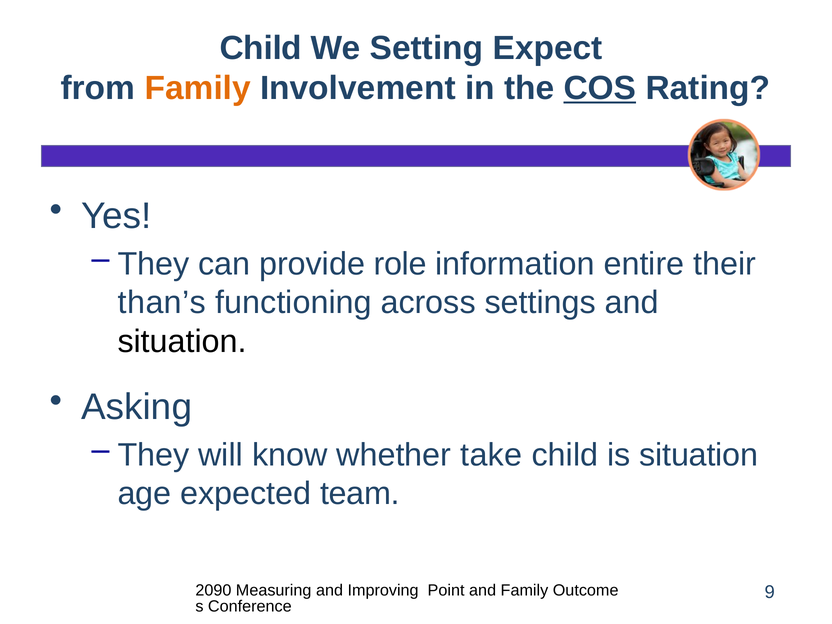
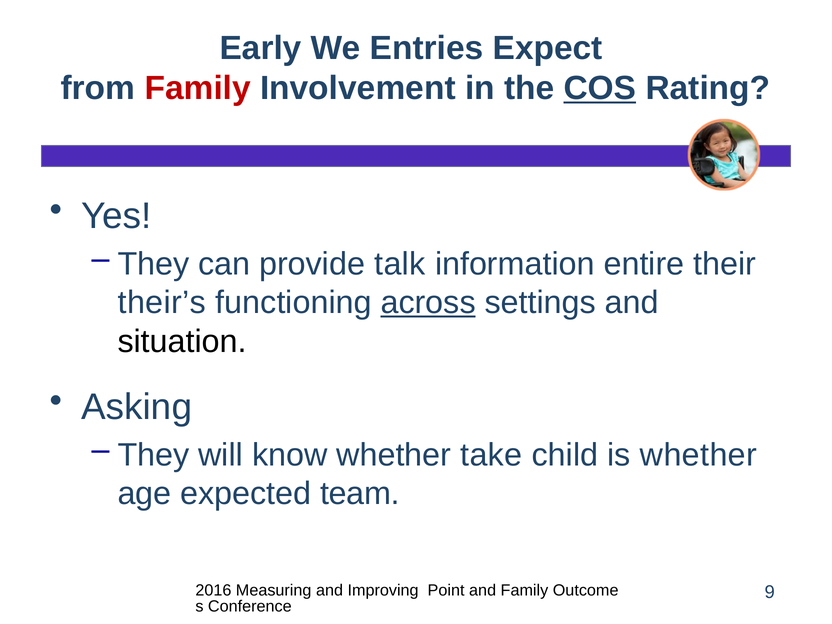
Child at (261, 48): Child -> Early
Setting: Setting -> Entries
Family at (198, 88) colour: orange -> red
role: role -> talk
than’s: than’s -> their’s
across underline: none -> present
is situation: situation -> whether
2090: 2090 -> 2016
